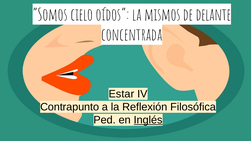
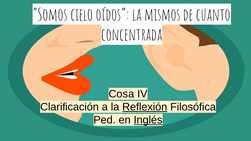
delante: delante -> cuanto
Estar: Estar -> Cosa
Contrapunto: Contrapunto -> Clarificación
Reflexión underline: none -> present
